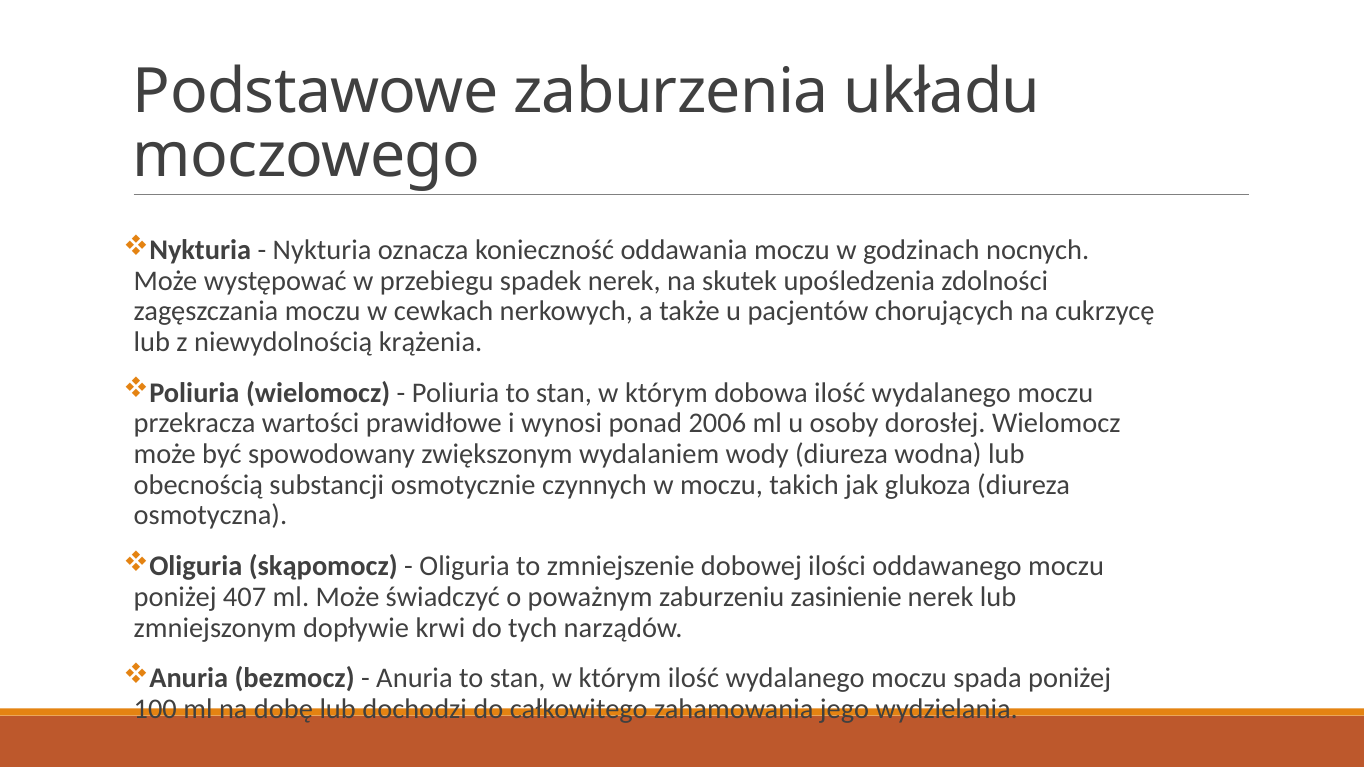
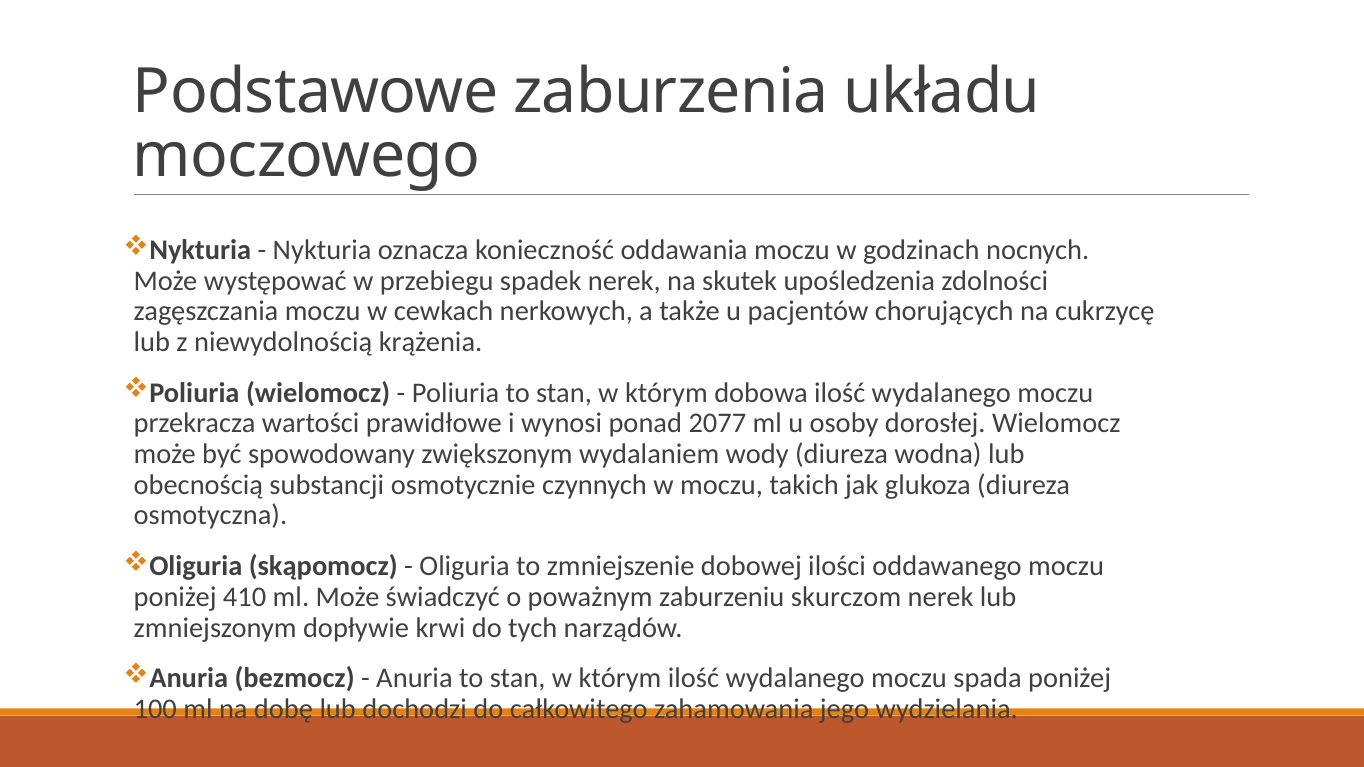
2006: 2006 -> 2077
407: 407 -> 410
zasinienie: zasinienie -> skurczom
